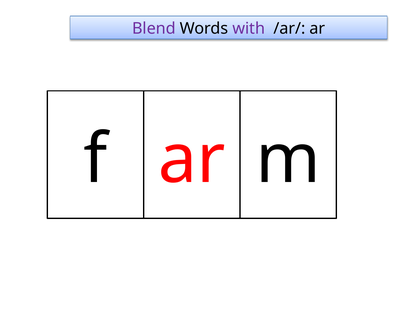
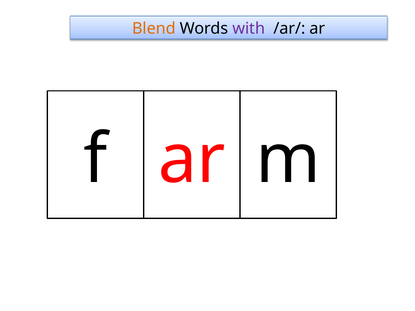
Blend colour: purple -> orange
